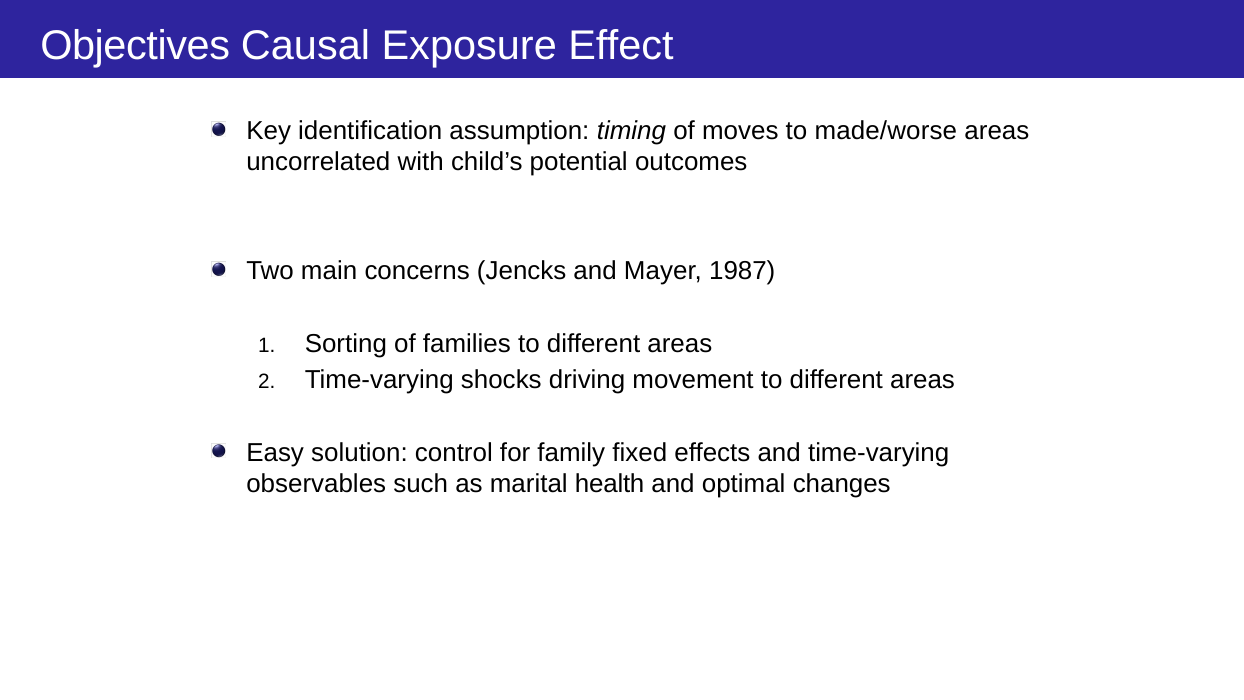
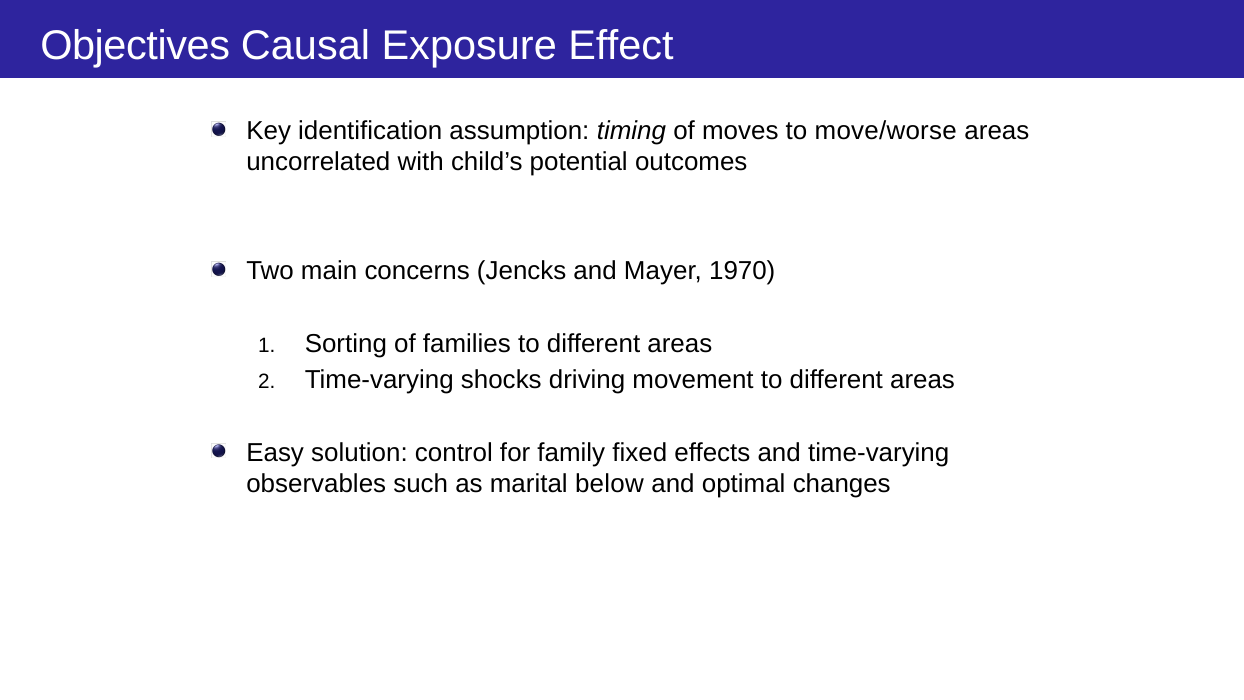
made/worse: made/worse -> move/worse
1987: 1987 -> 1970
health: health -> below
